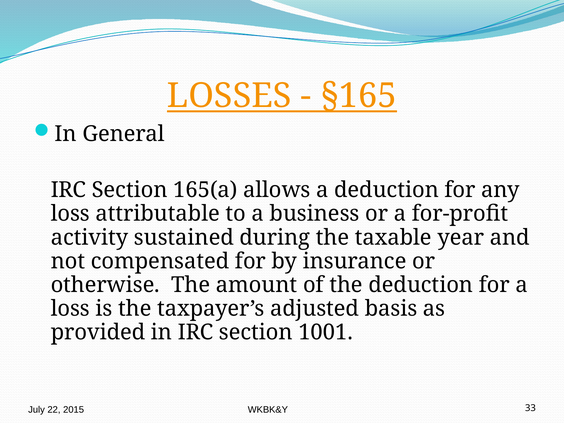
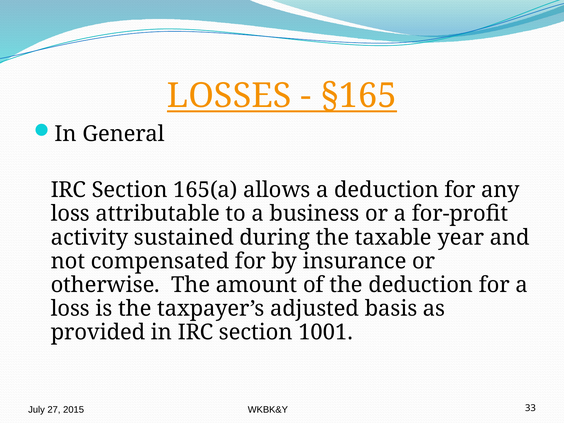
22: 22 -> 27
